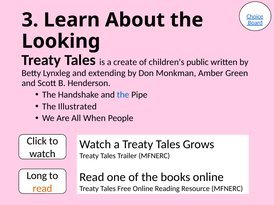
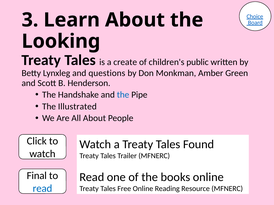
extending: extending -> questions
All When: When -> About
Grows: Grows -> Found
Long: Long -> Final
read at (42, 189) colour: orange -> blue
